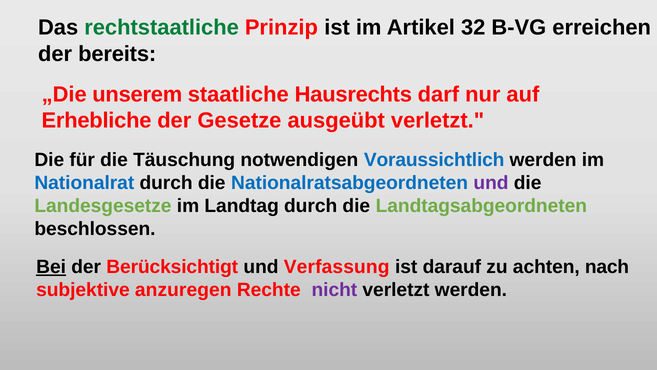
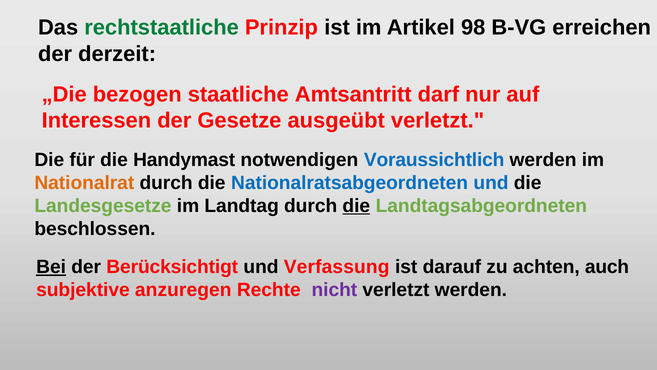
32: 32 -> 98
bereits: bereits -> derzeit
unserem: unserem -> bezogen
Hausrechts: Hausrechts -> Amtsantritt
Erhebliche: Erhebliche -> Interessen
Täuschung: Täuschung -> Handymast
Nationalrat colour: blue -> orange
und at (491, 183) colour: purple -> blue
die at (356, 206) underline: none -> present
nach: nach -> auch
